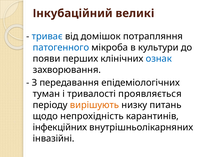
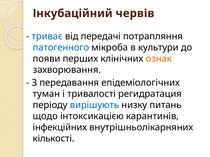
великі: великі -> червів
домішок: домішок -> передачі
ознак colour: blue -> orange
проявляється: проявляється -> регидратация
вирішують colour: orange -> blue
непрохідність: непрохідність -> інтоксикацією
інвазійні: інвазійні -> кількості
